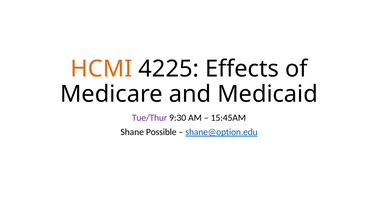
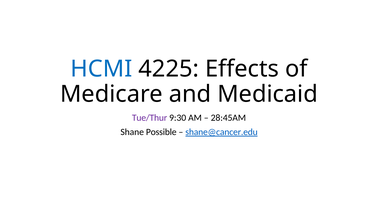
HCMI colour: orange -> blue
15:45AM: 15:45AM -> 28:45AM
shane@option.edu: shane@option.edu -> shane@cancer.edu
